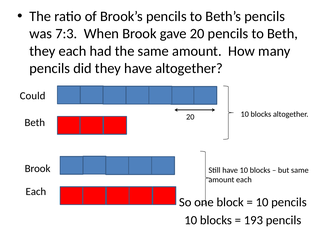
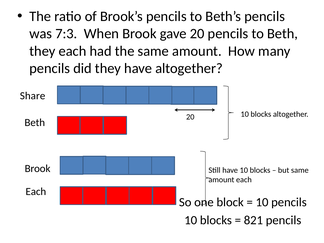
Could: Could -> Share
193: 193 -> 821
